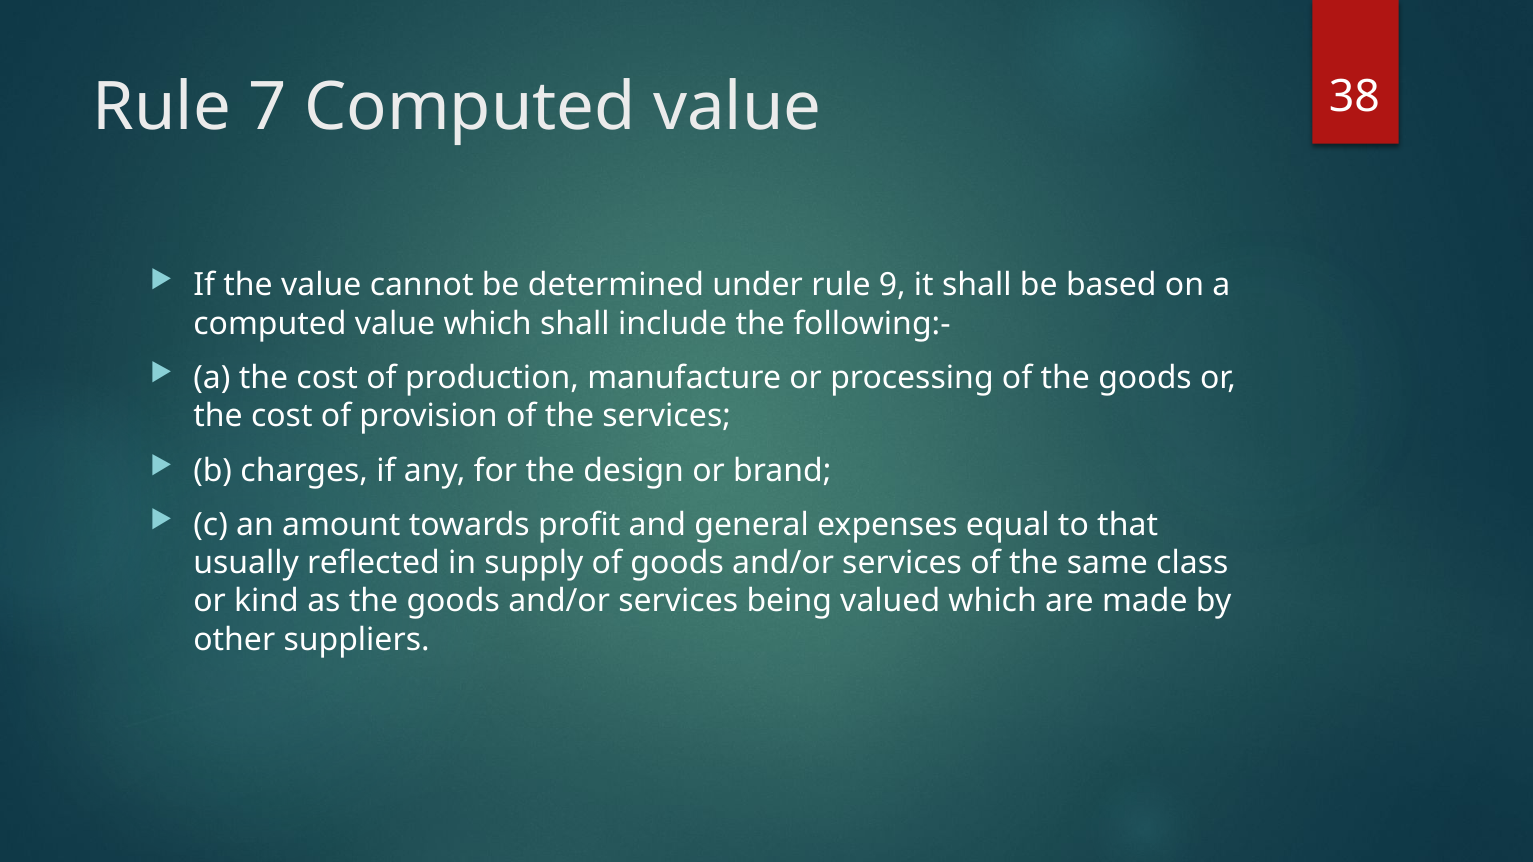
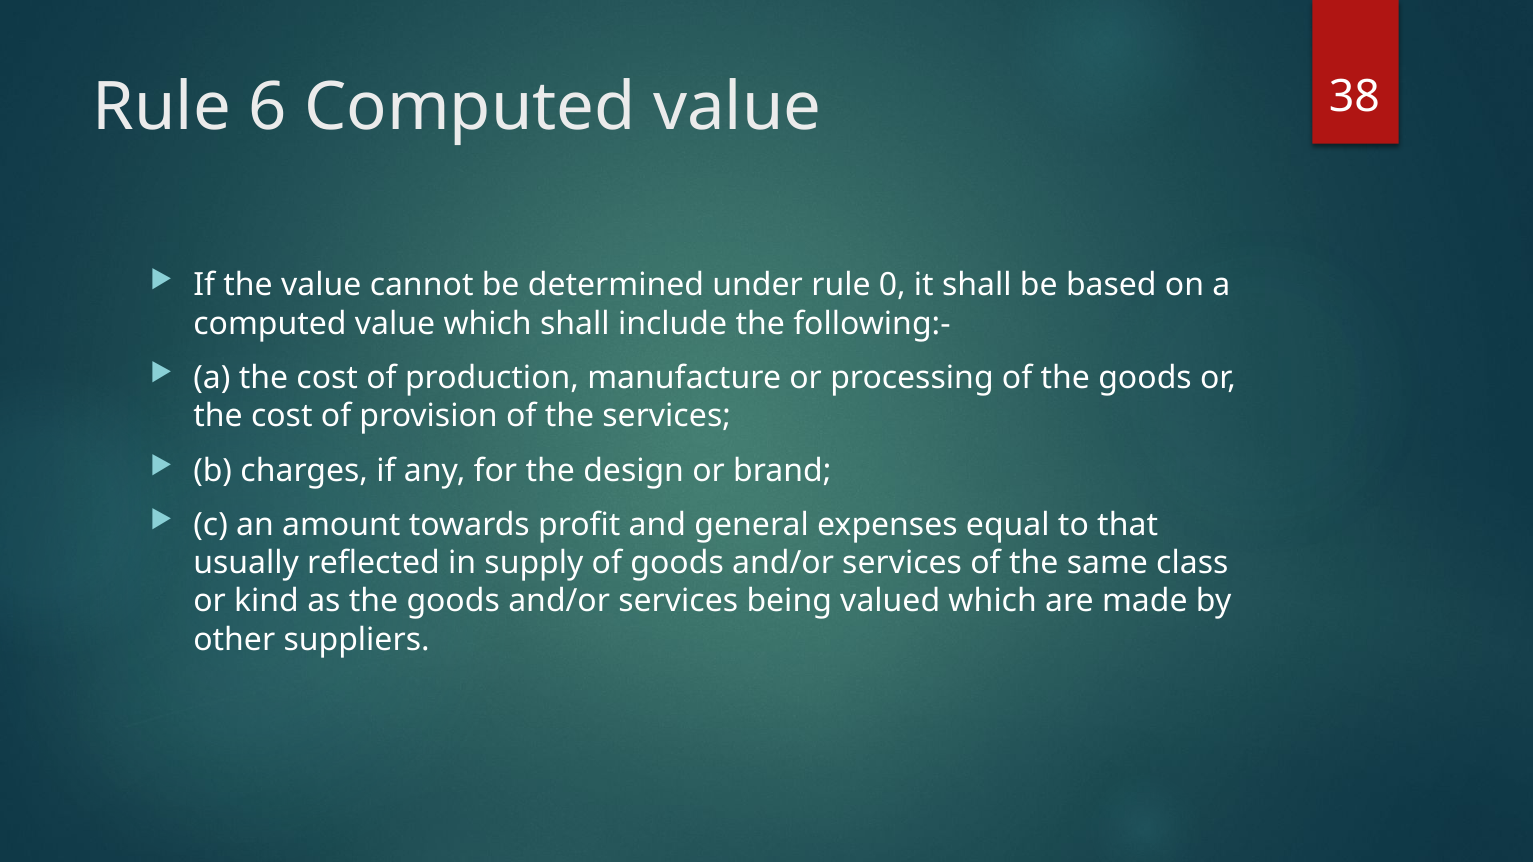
7: 7 -> 6
9: 9 -> 0
